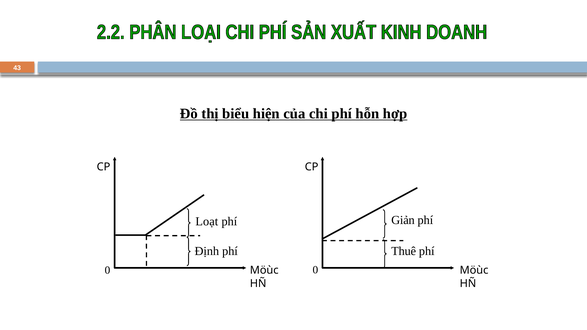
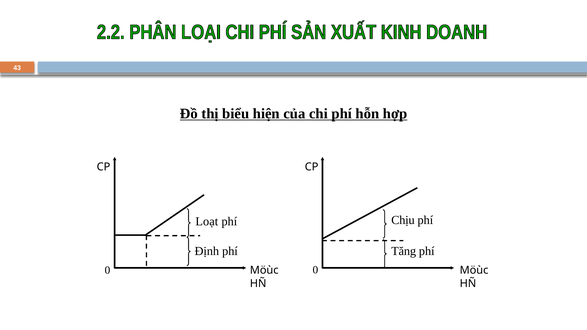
Giản: Giản -> Chịu
Thuê: Thuê -> Tăng
